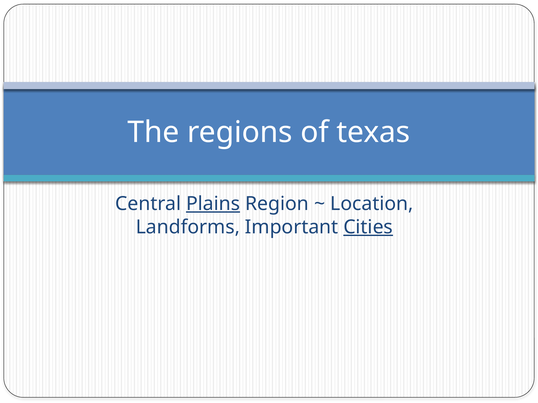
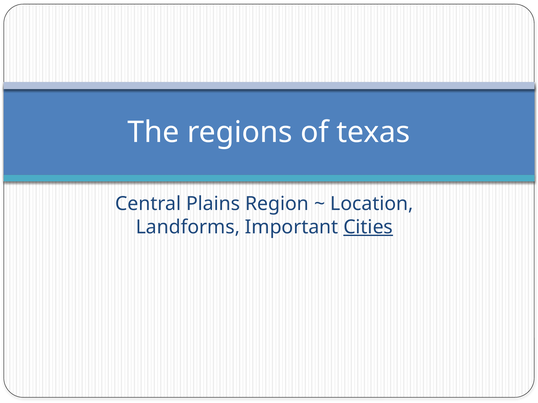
Plains underline: present -> none
